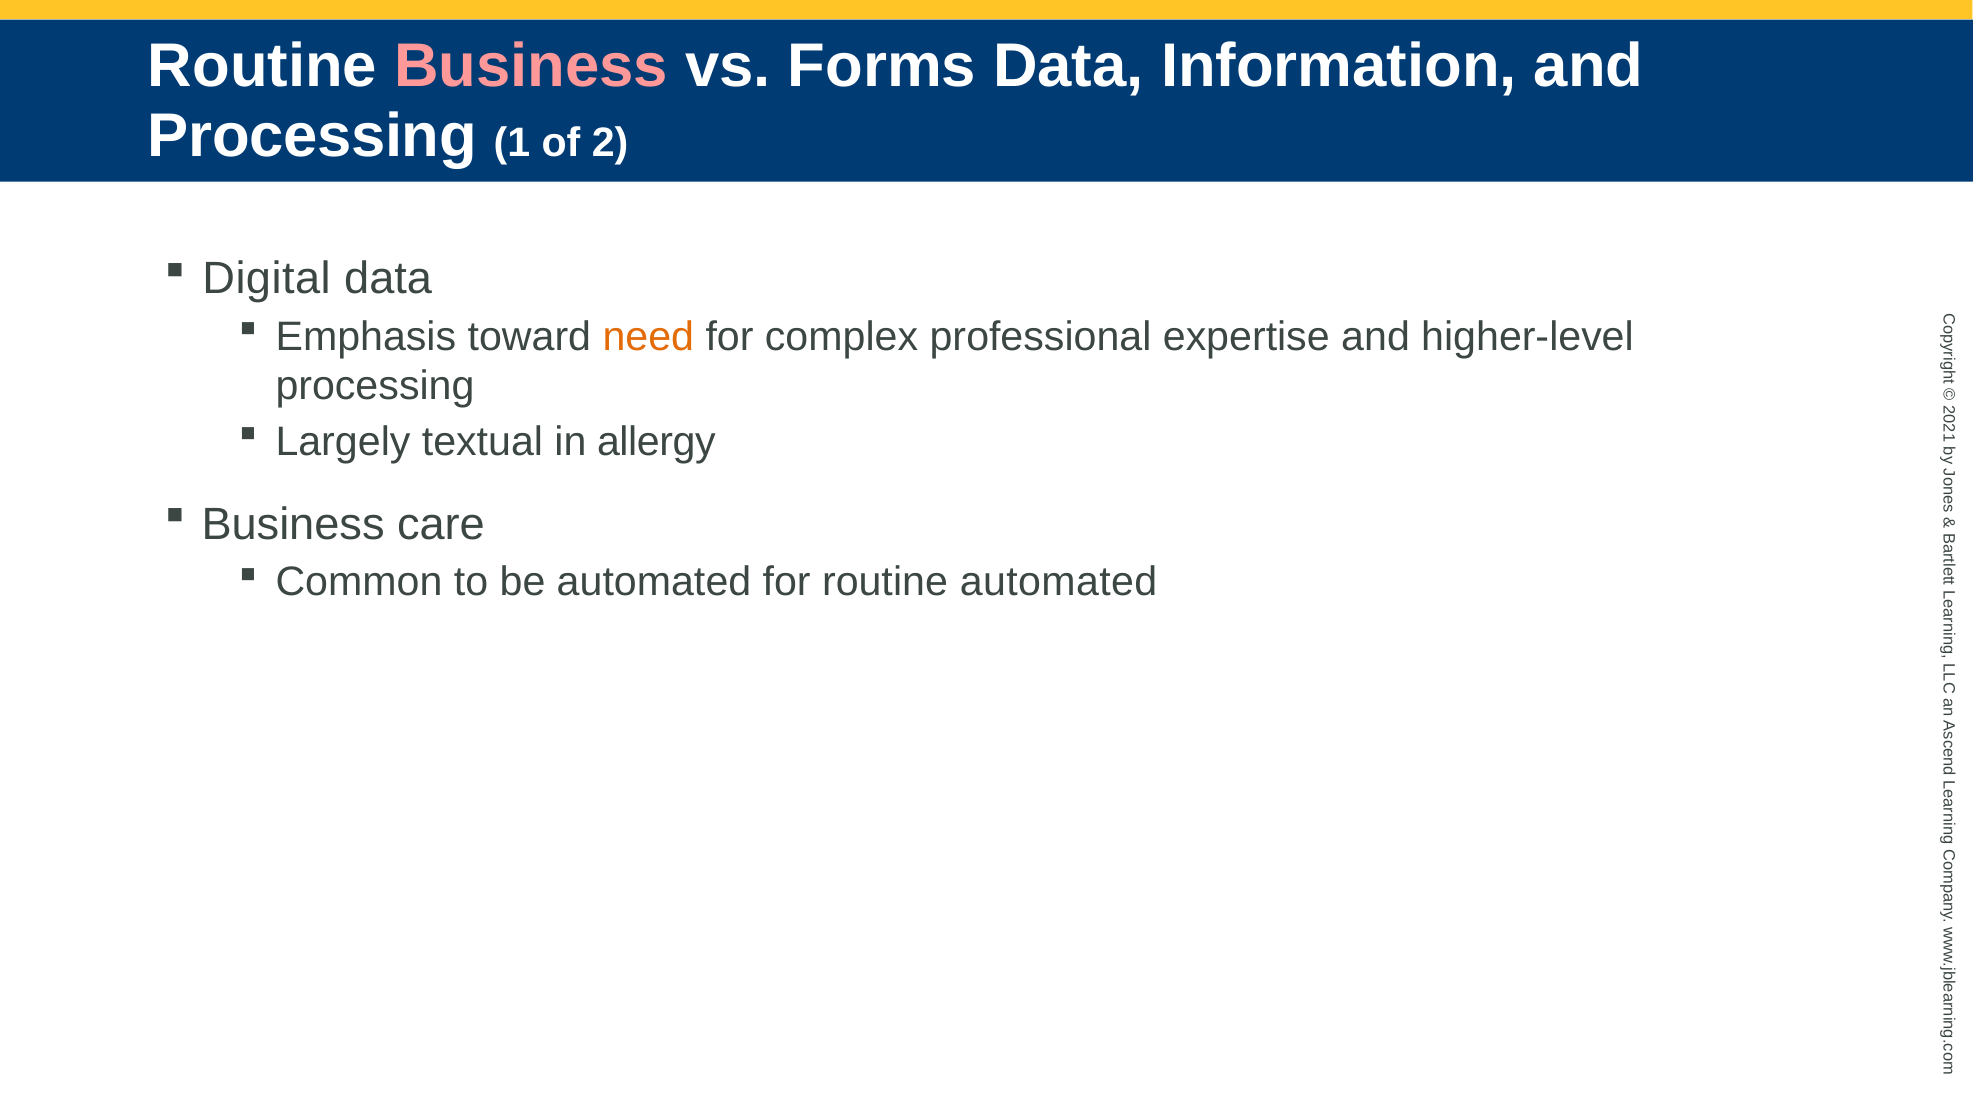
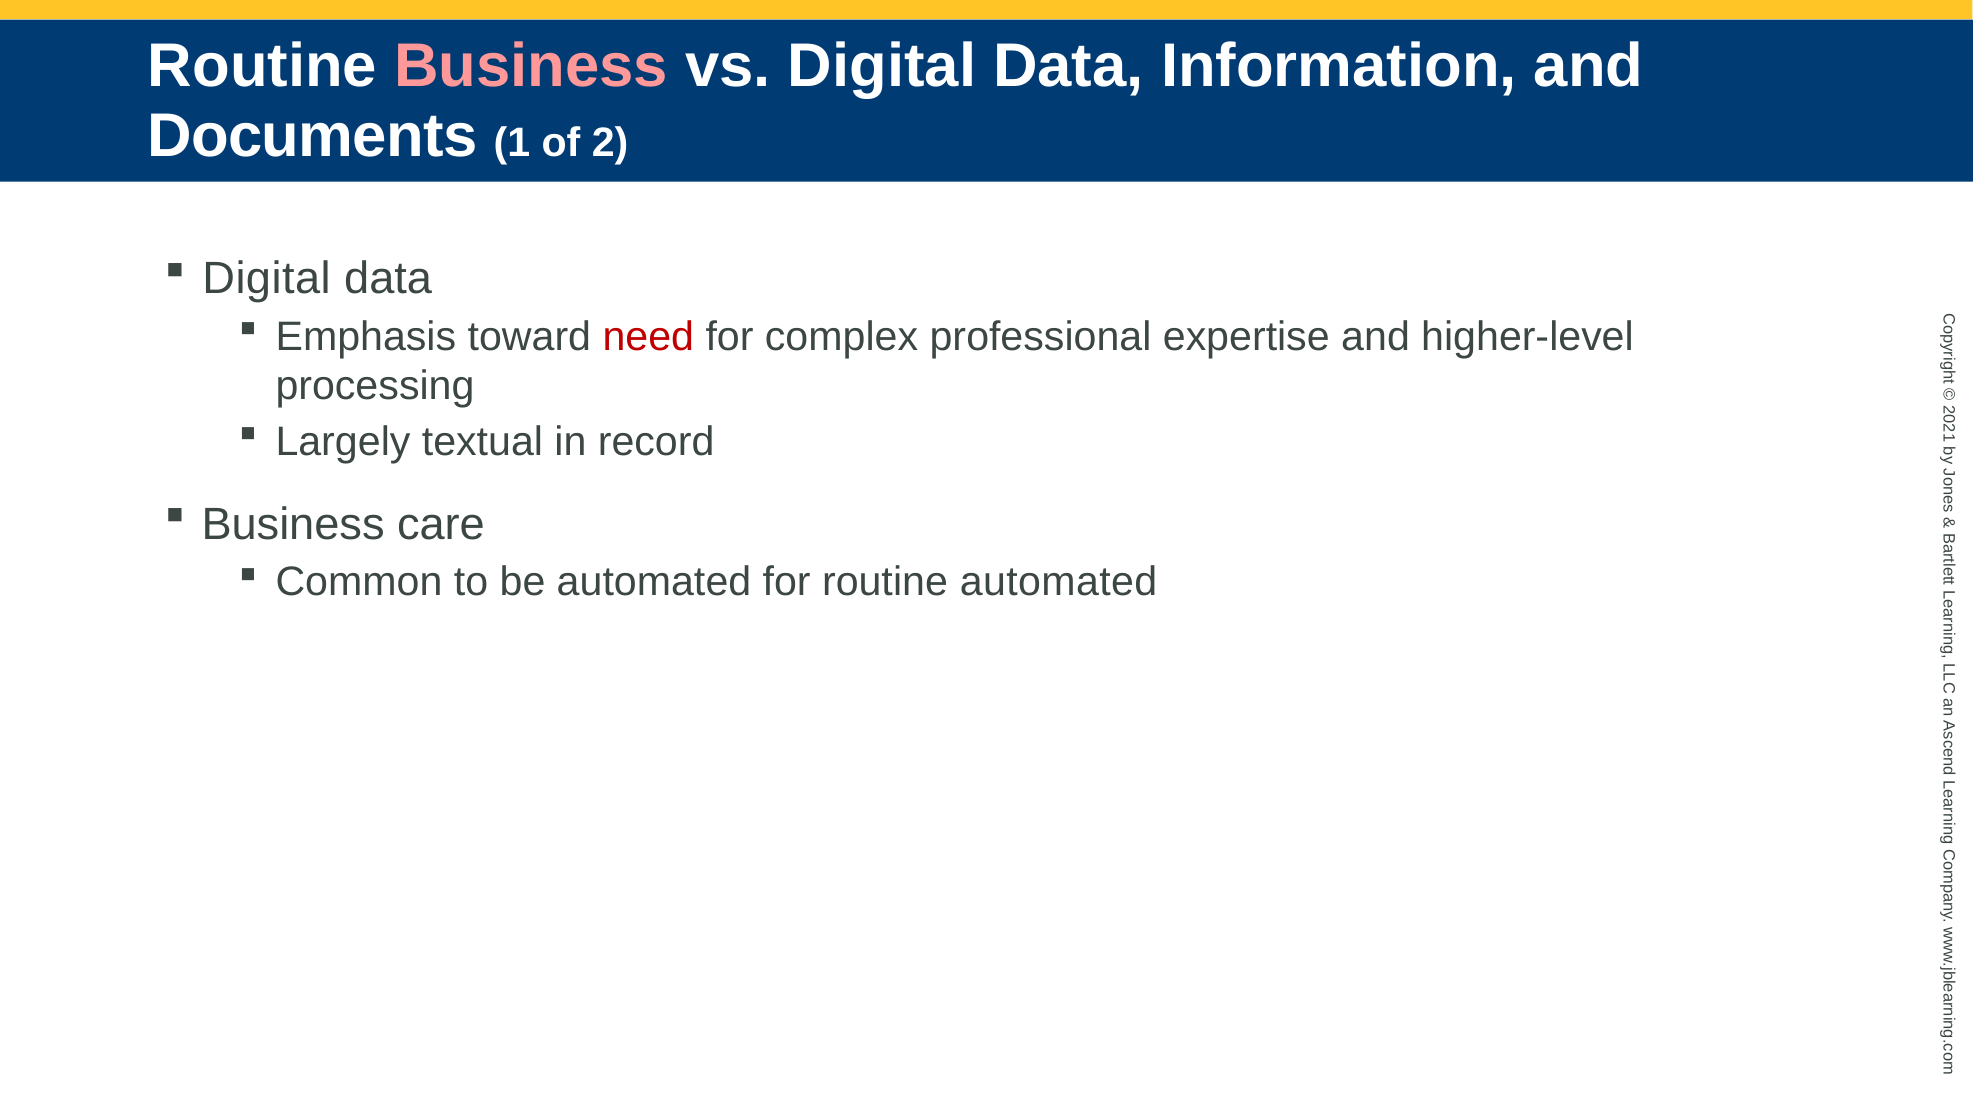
vs Forms: Forms -> Digital
Processing at (312, 136): Processing -> Documents
need colour: orange -> red
allergy: allergy -> record
